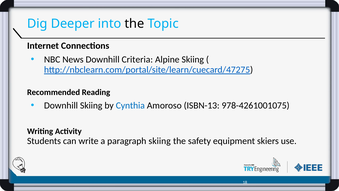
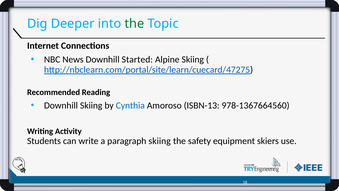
the at (134, 24) colour: black -> green
Criteria: Criteria -> Started
978-4261001075: 978-4261001075 -> 978-1367664560
